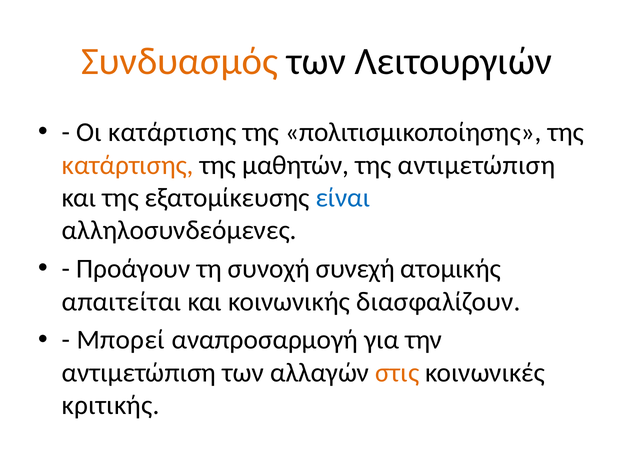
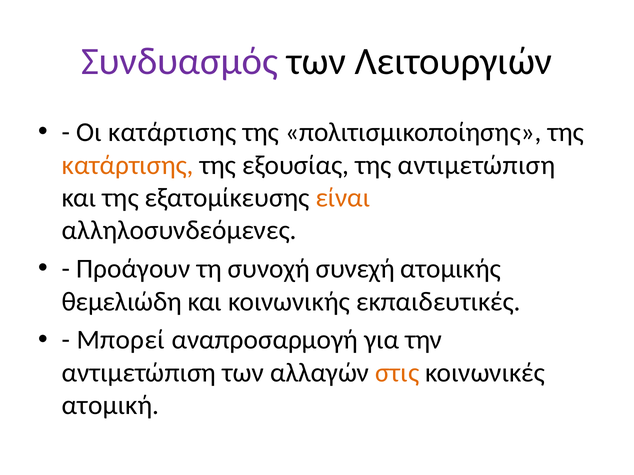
Συνδυασμός colour: orange -> purple
μαθητών: μαθητών -> εξουσίας
είναι colour: blue -> orange
απαιτείται: απαιτείται -> θεμελιώδη
διασφαλίζουν: διασφαλίζουν -> εκπαιδευτικές
κριτικής: κριτικής -> ατομική
